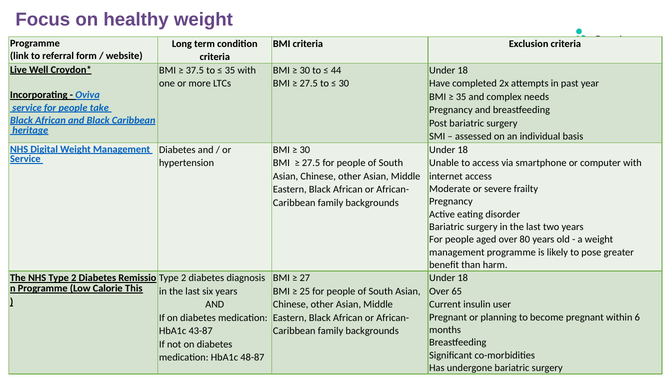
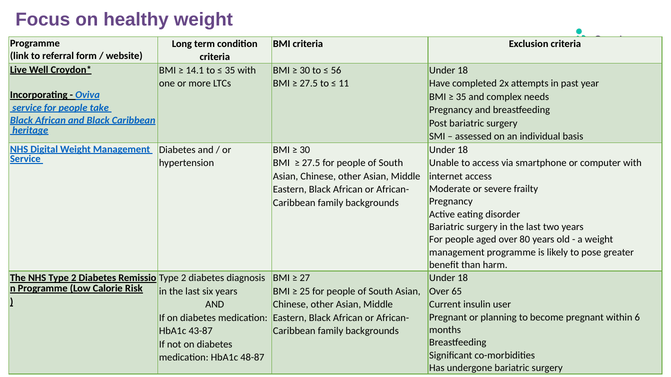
37.5: 37.5 -> 14.1
44: 44 -> 56
30 at (344, 84): 30 -> 11
This: This -> Risk
